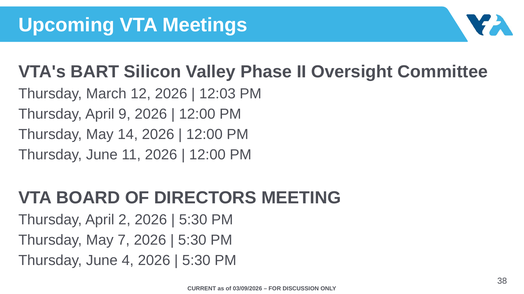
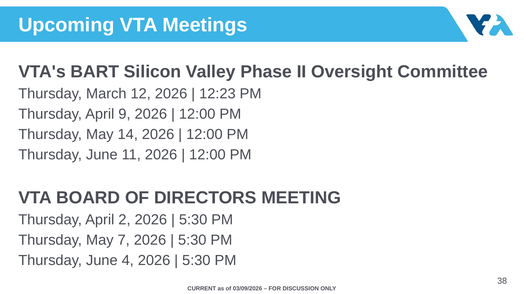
12:03: 12:03 -> 12:23
